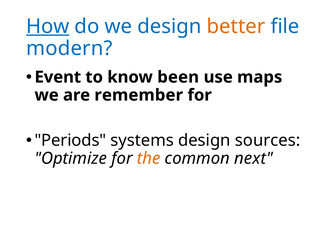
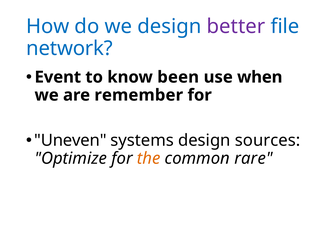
How underline: present -> none
better colour: orange -> purple
modern: modern -> network
maps: maps -> when
Periods: Periods -> Uneven
next: next -> rare
